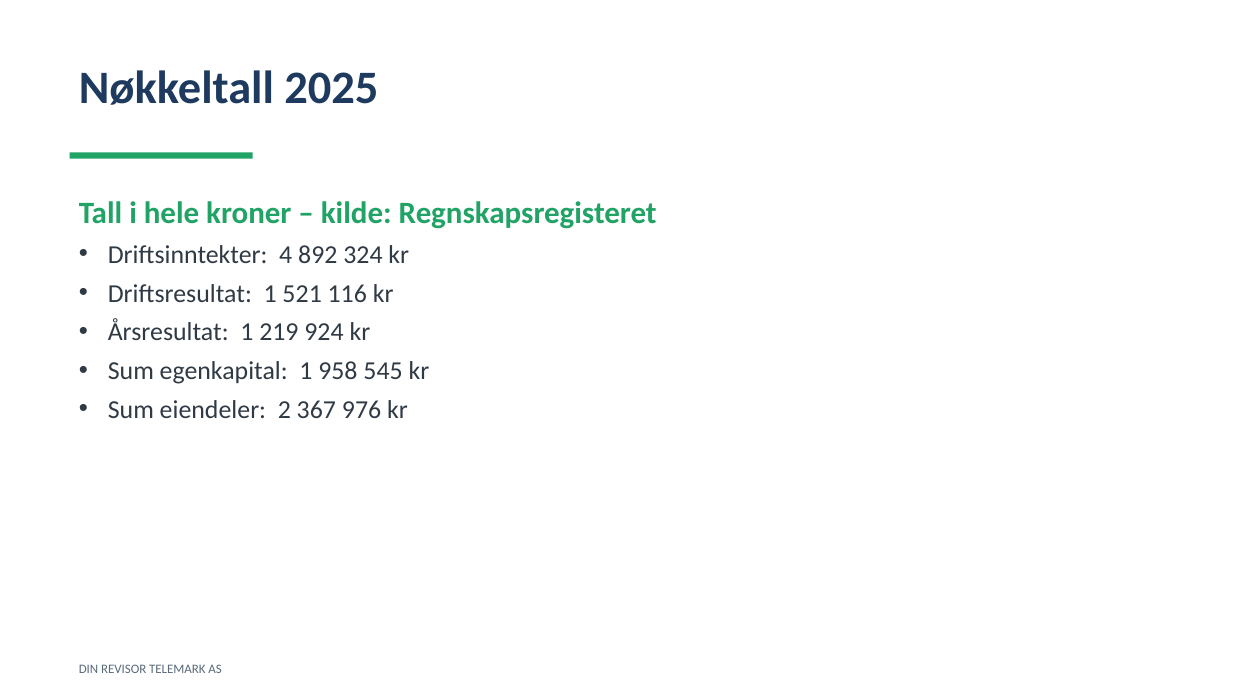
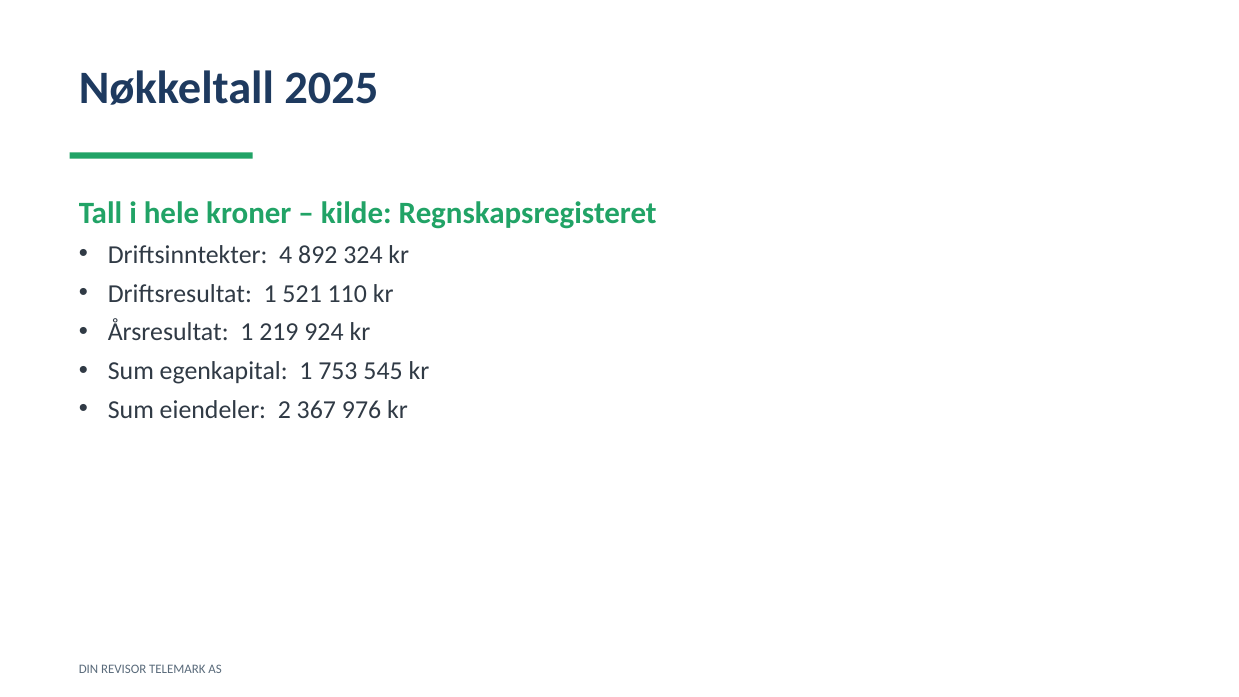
116: 116 -> 110
958: 958 -> 753
